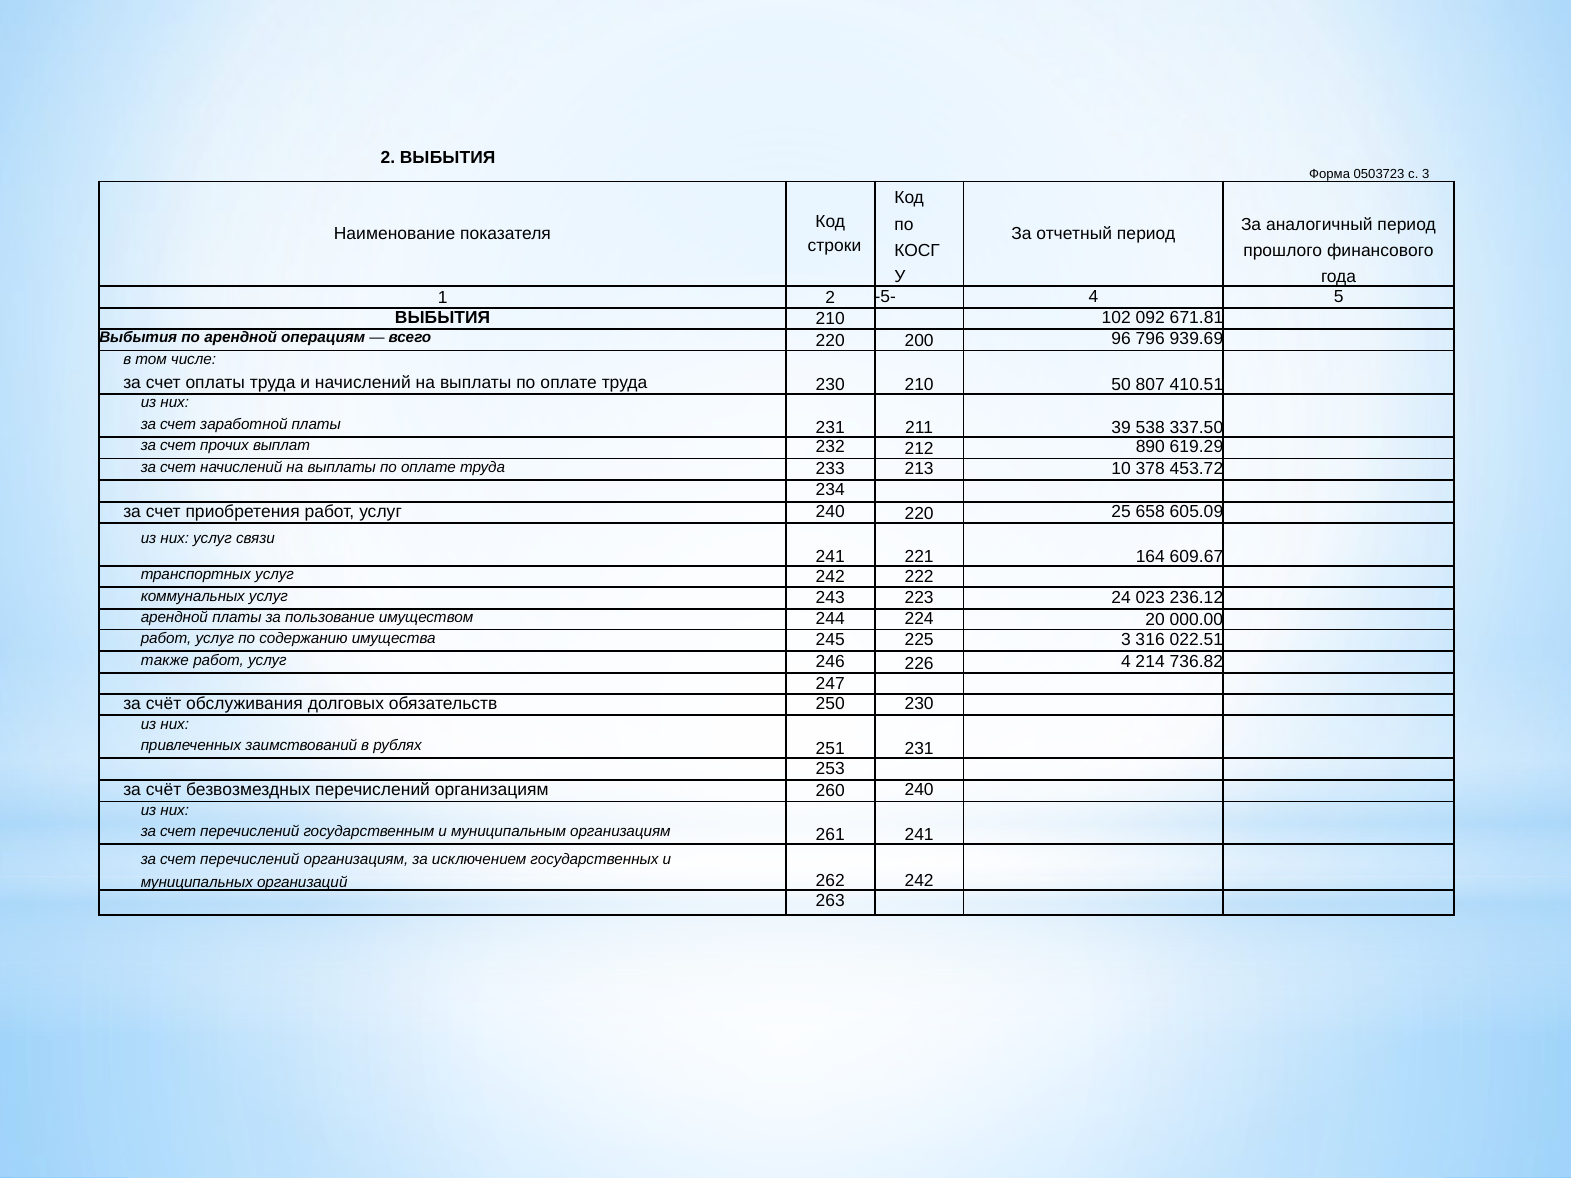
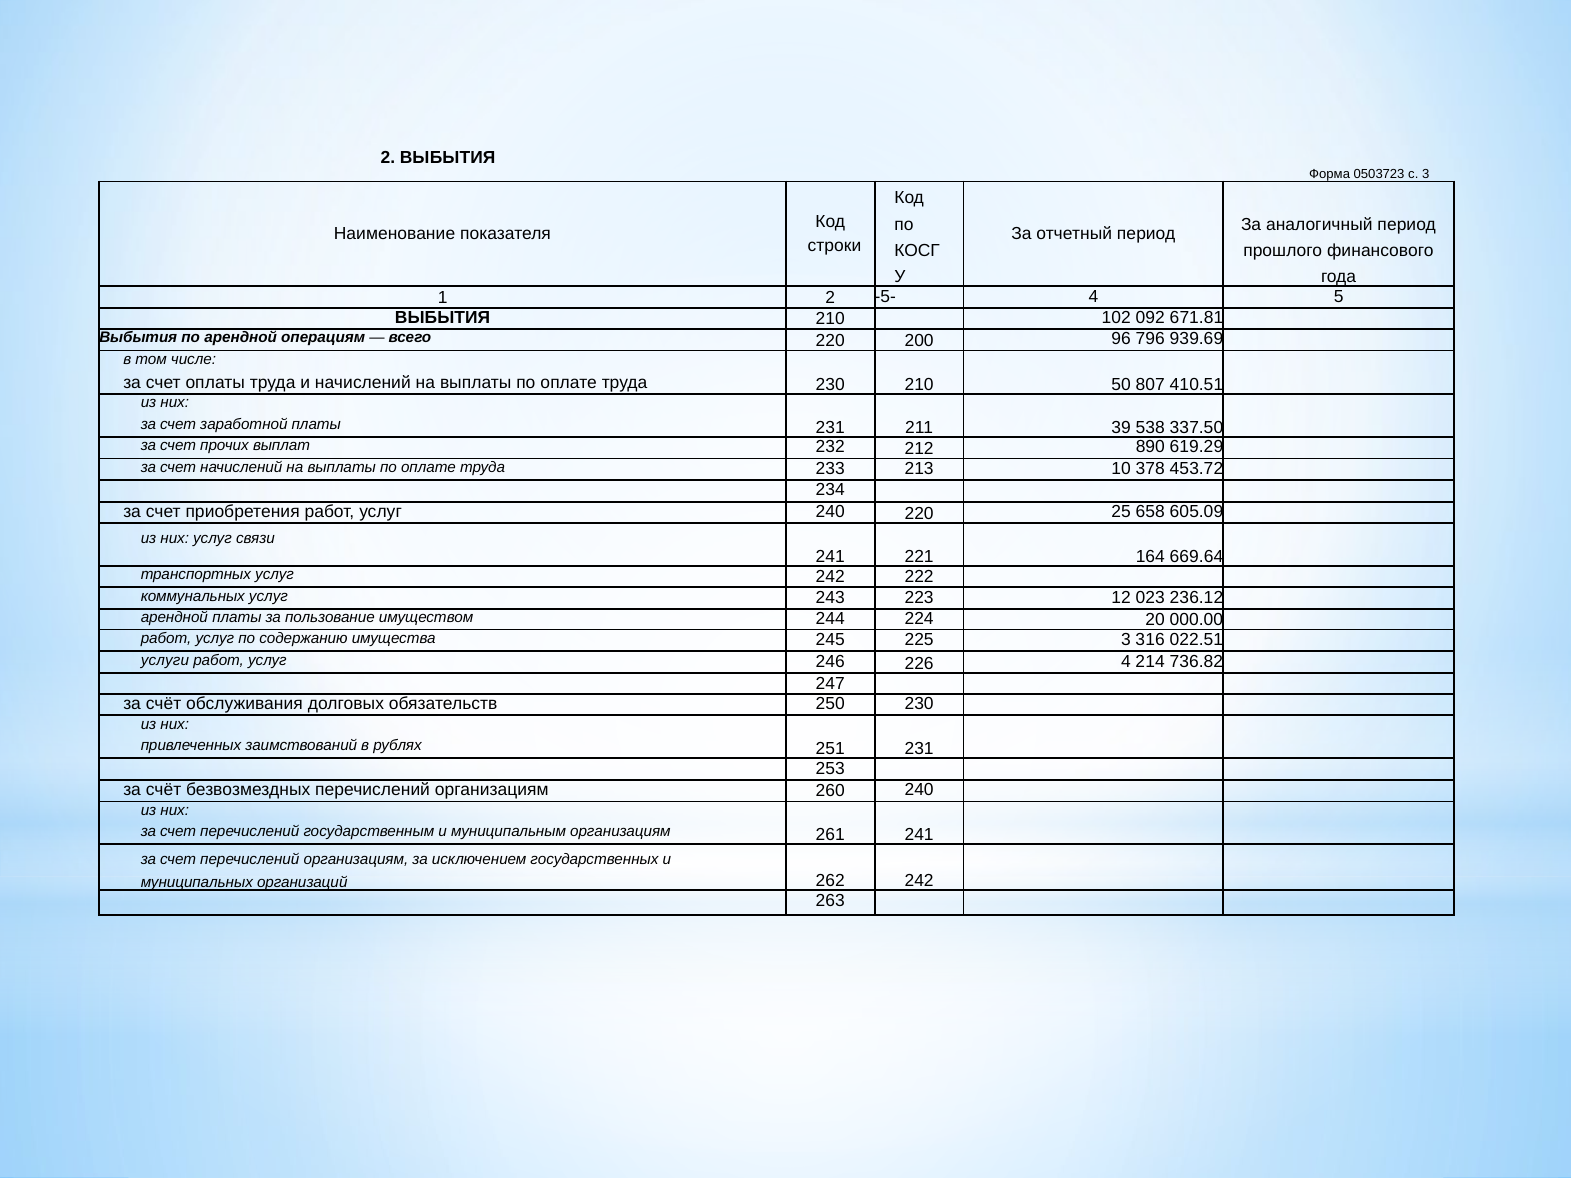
609.67: 609.67 -> 669.64
24: 24 -> 12
также: также -> услуги
